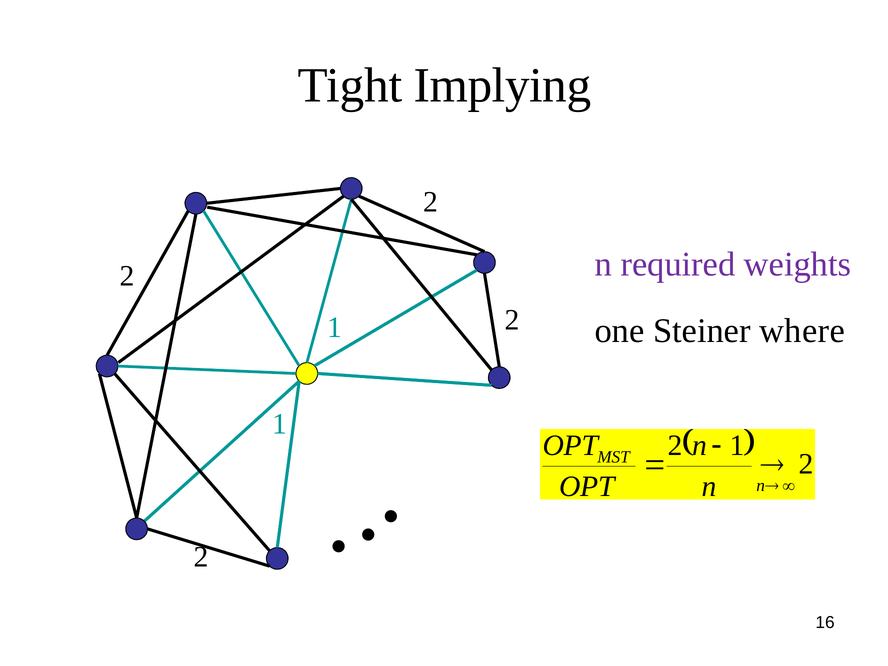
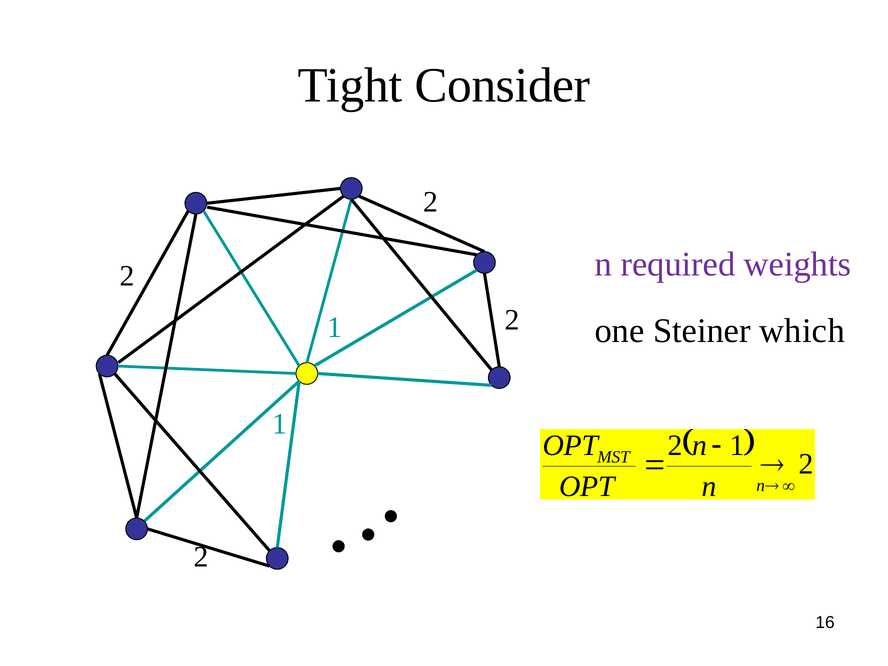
Implying: Implying -> Consider
where: where -> which
